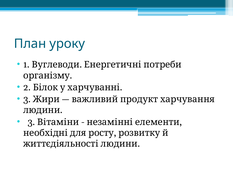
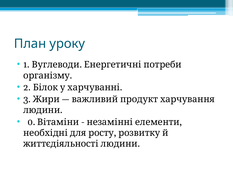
3 at (31, 122): 3 -> 0
